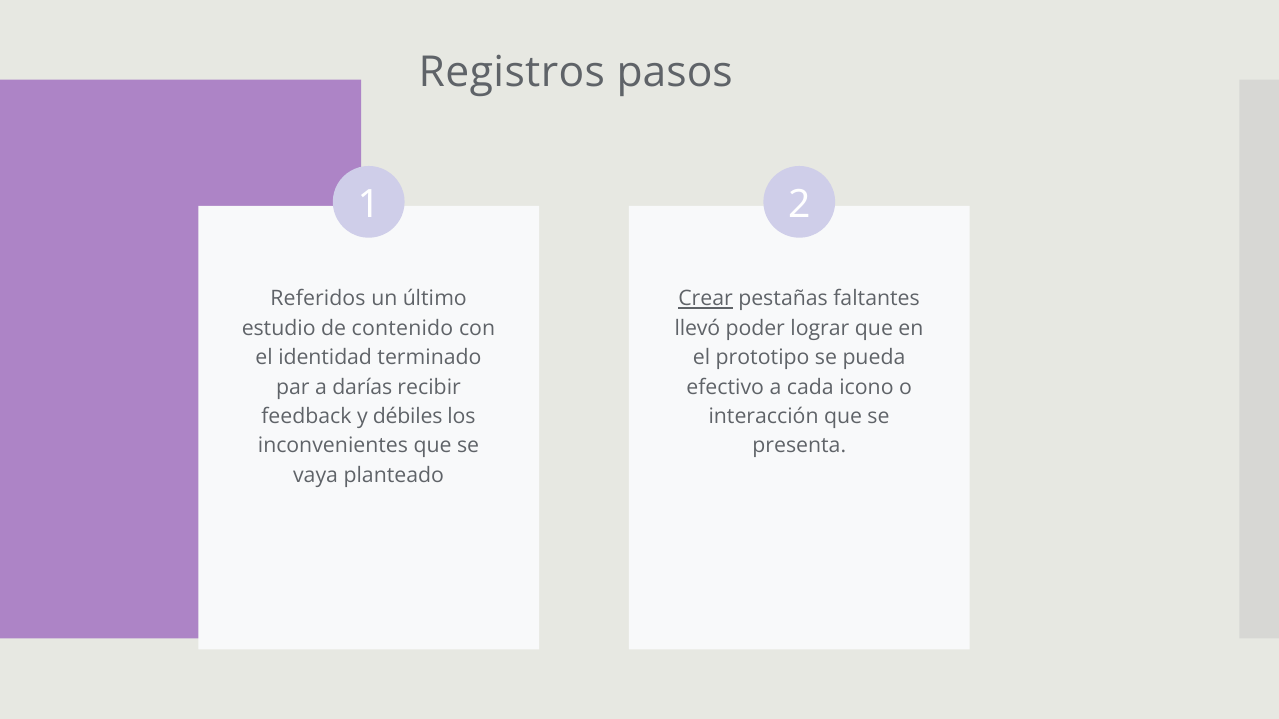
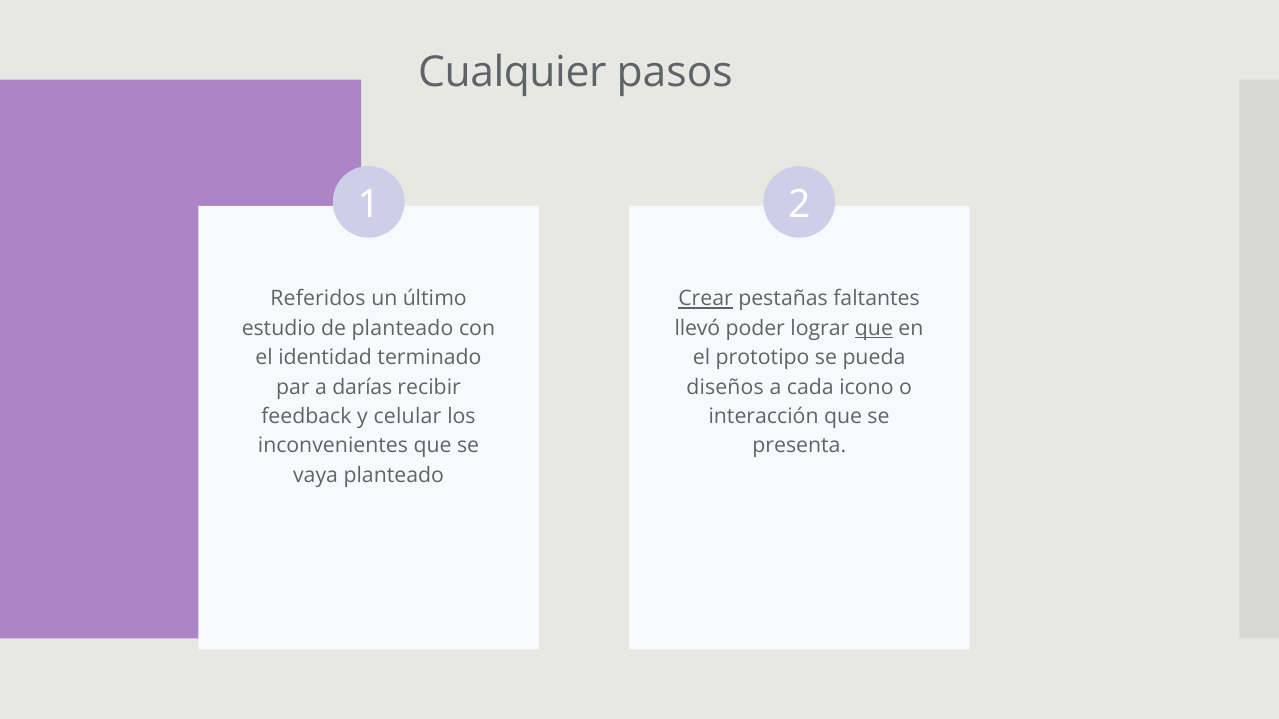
Registros: Registros -> Cualquier
de contenido: contenido -> planteado
que at (874, 328) underline: none -> present
efectivo: efectivo -> diseños
débiles: débiles -> celular
